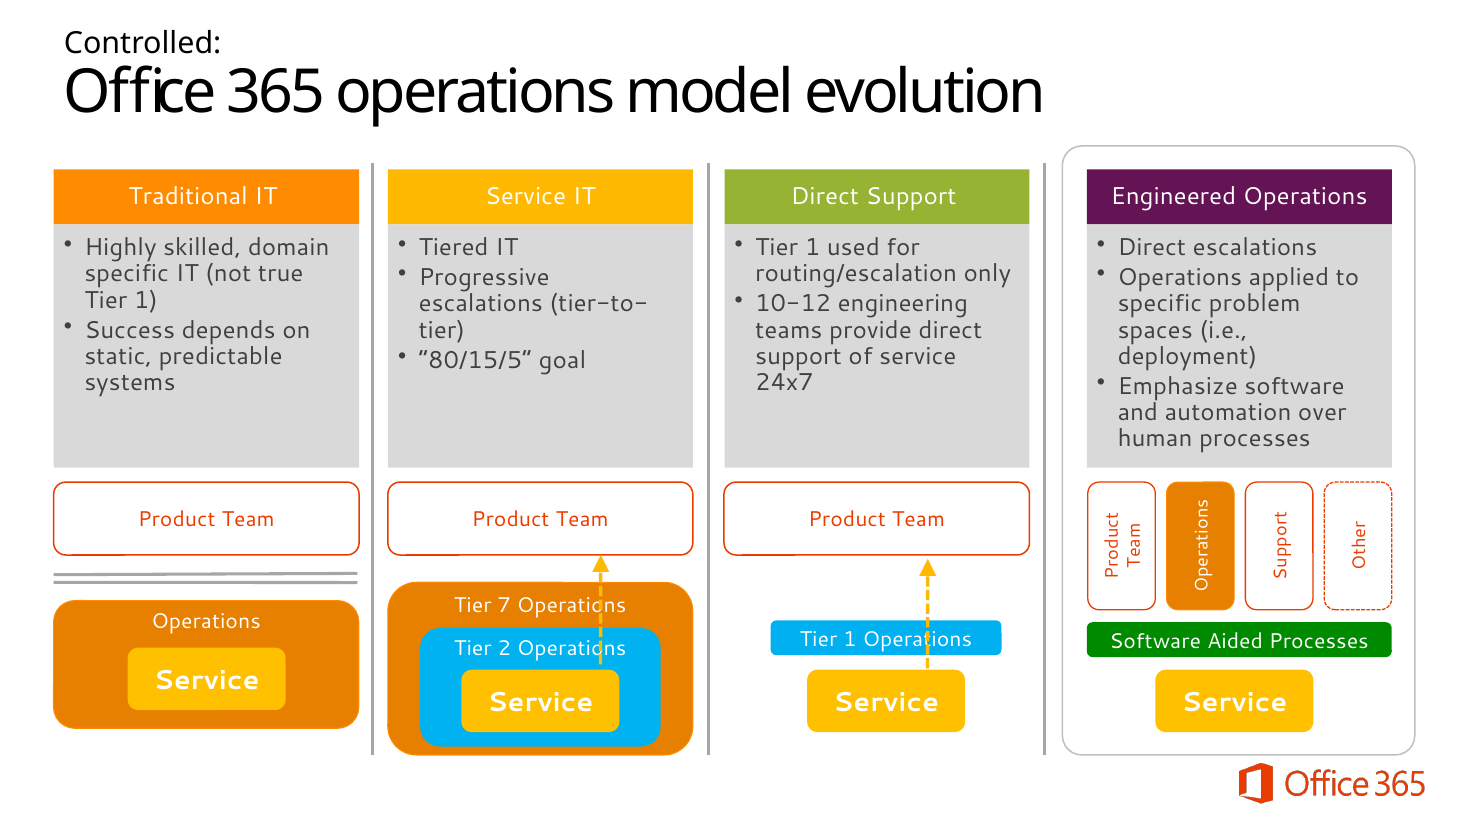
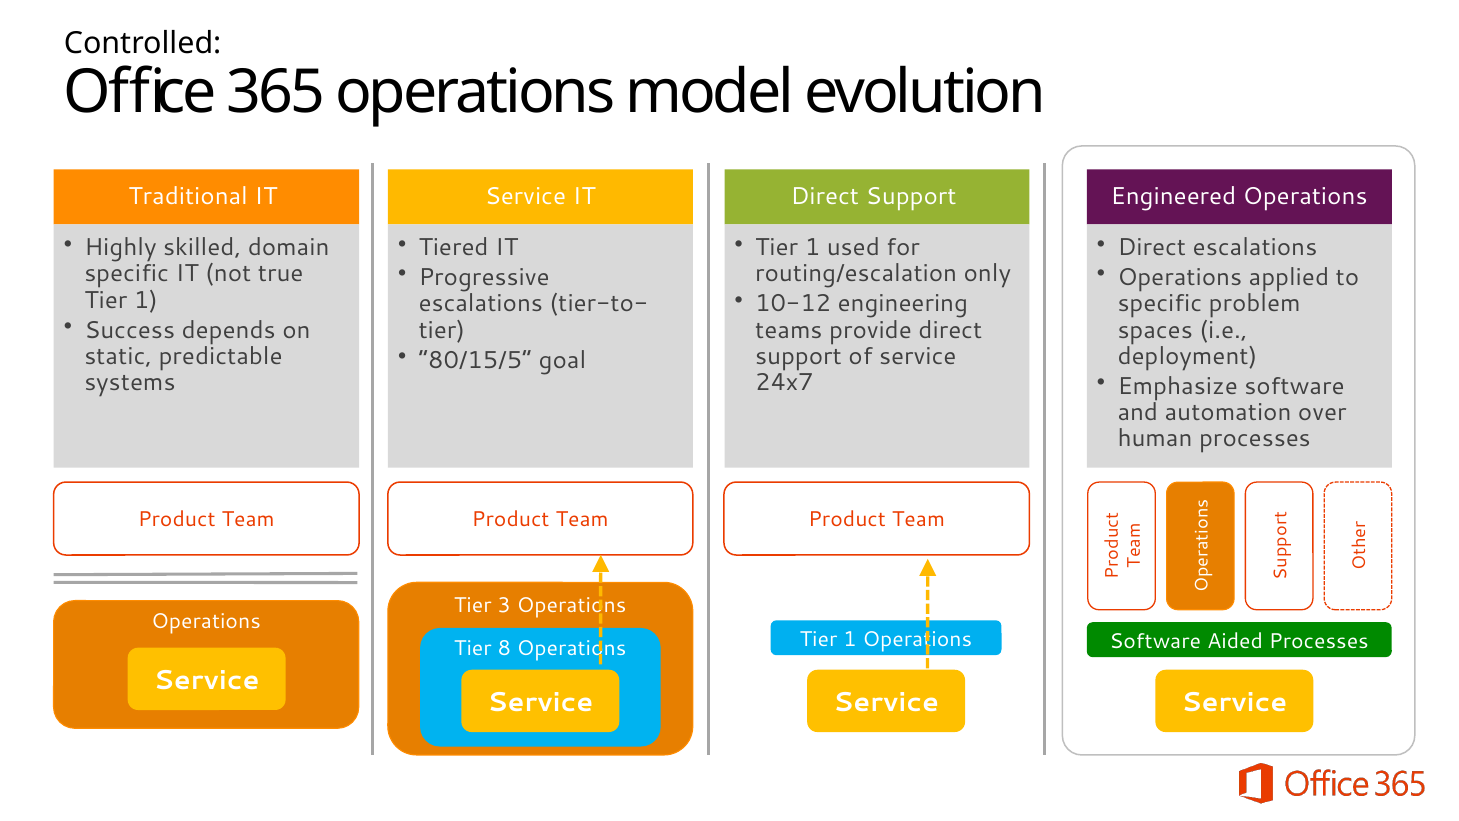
7: 7 -> 3
2: 2 -> 8
